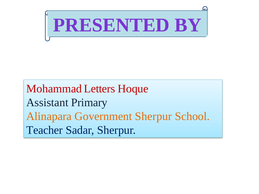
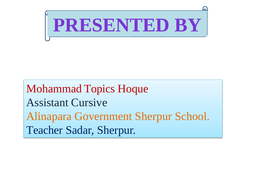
Letters: Letters -> Topics
Primary: Primary -> Cursive
